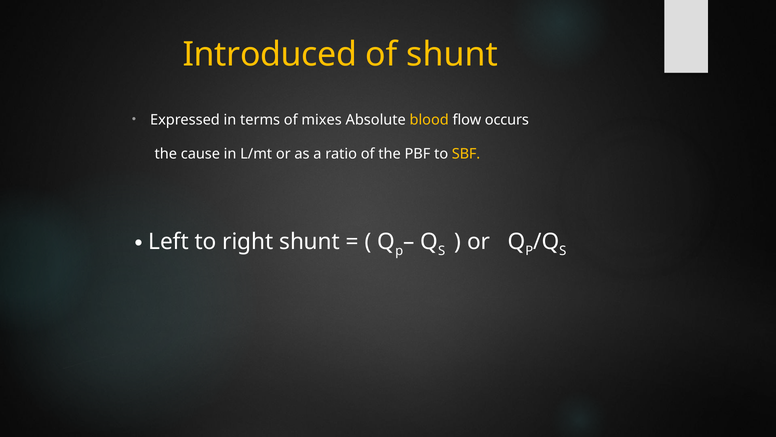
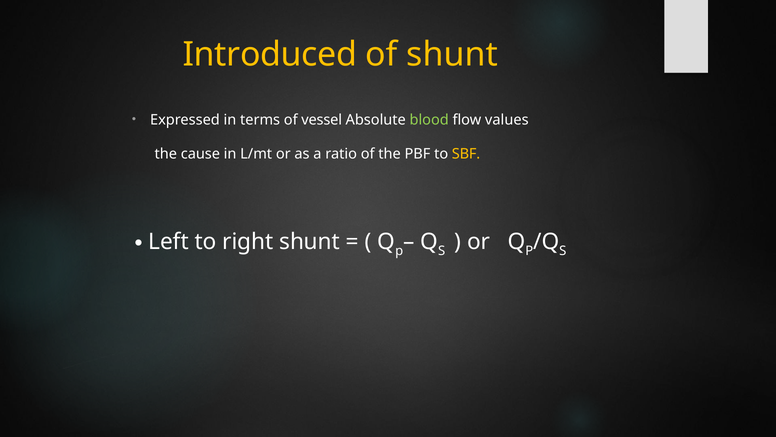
mixes: mixes -> vessel
blood colour: yellow -> light green
occurs: occurs -> values
